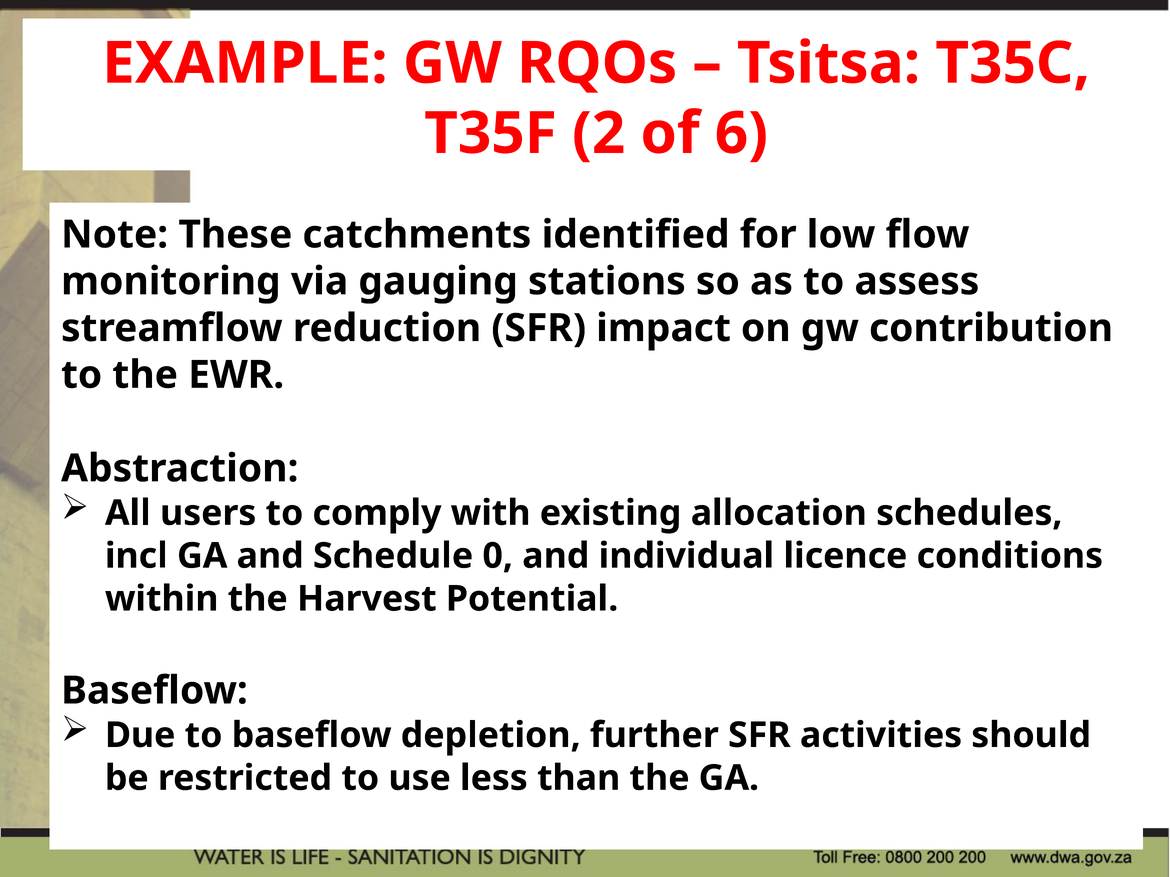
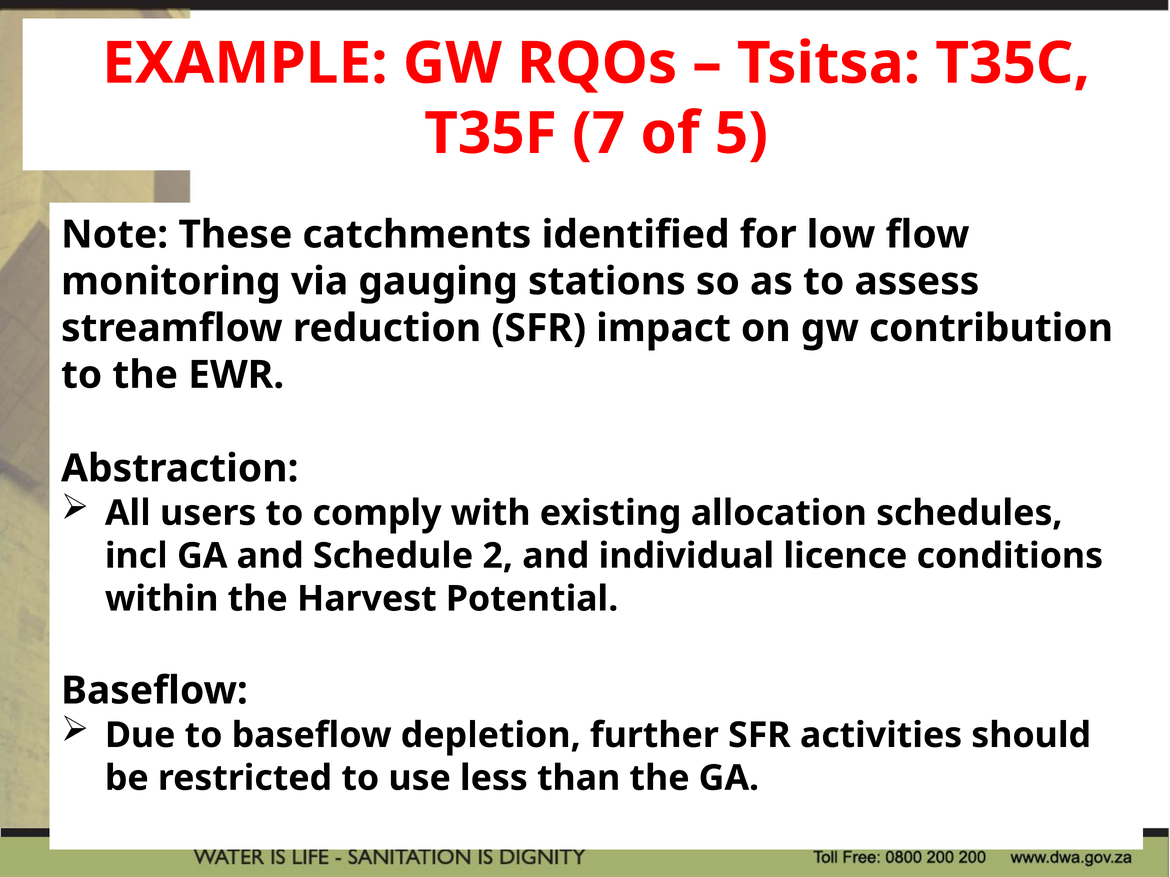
2: 2 -> 7
6: 6 -> 5
0: 0 -> 2
